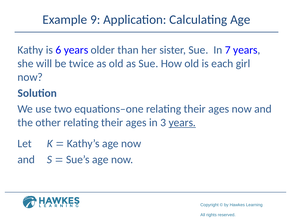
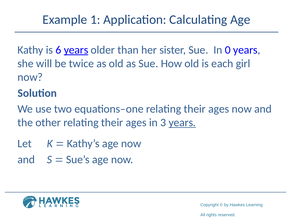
9: 9 -> 1
years at (76, 50) underline: none -> present
7: 7 -> 0
